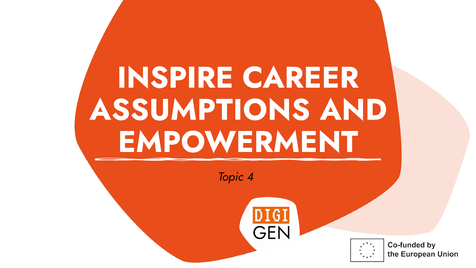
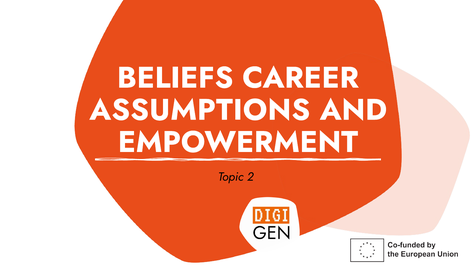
INSPIRE: INSPIRE -> BELIEFS
4: 4 -> 2
